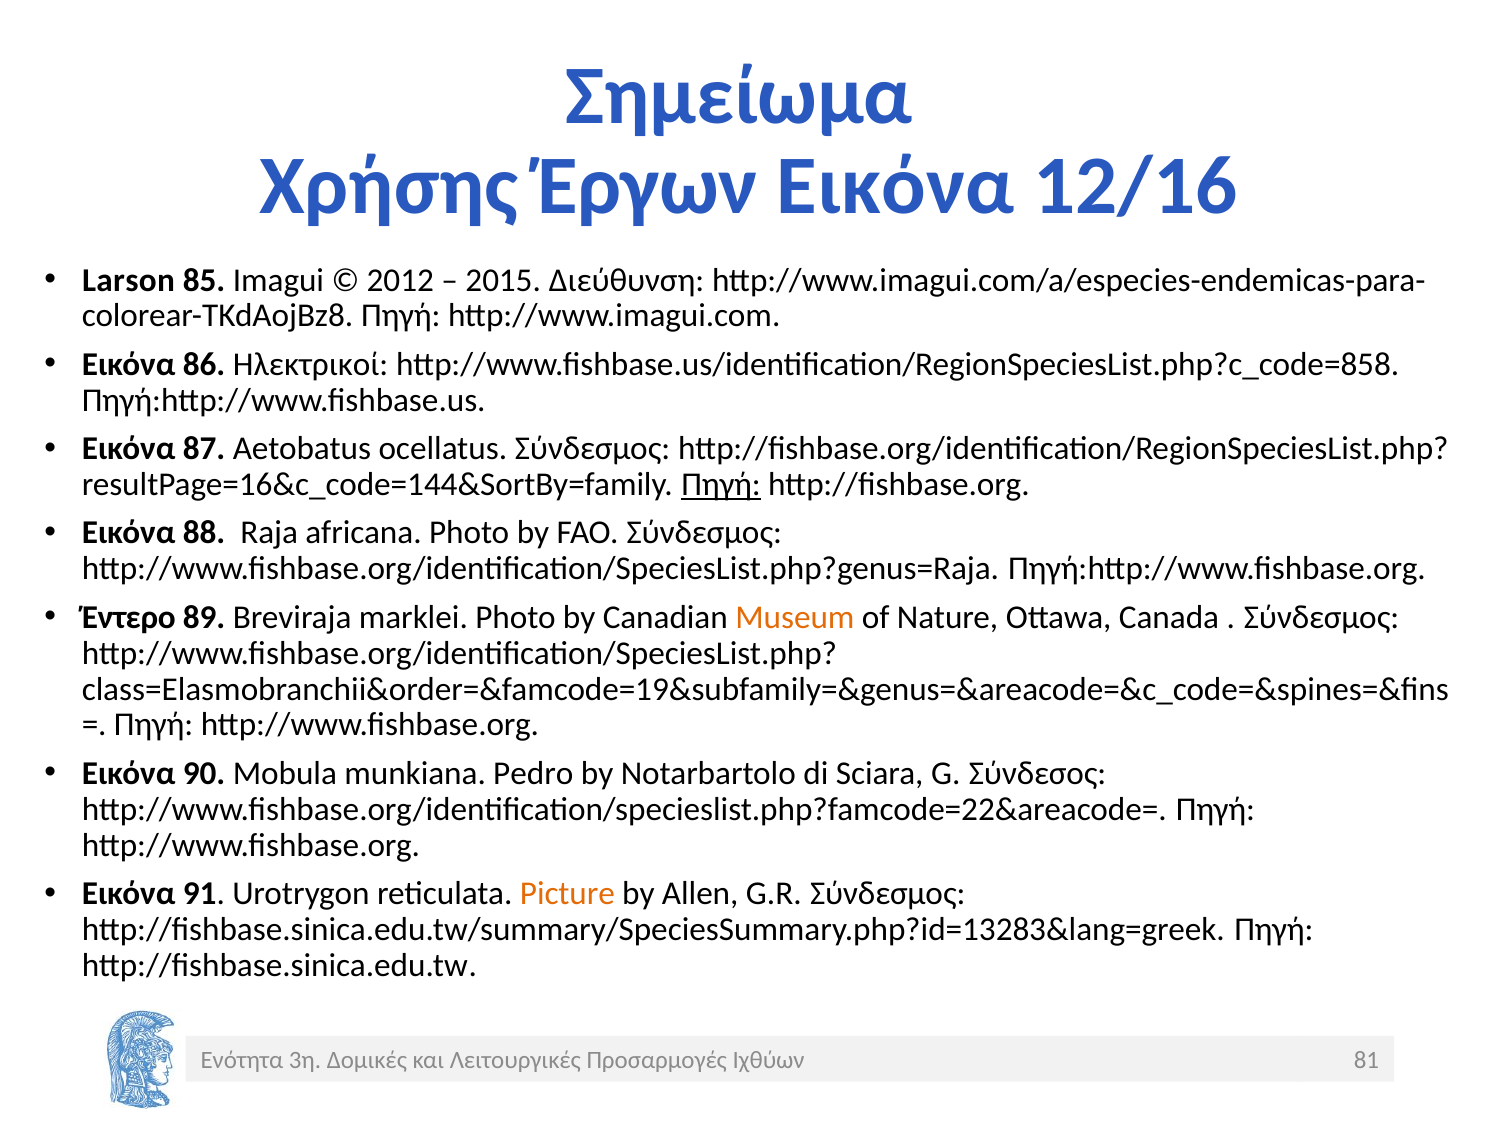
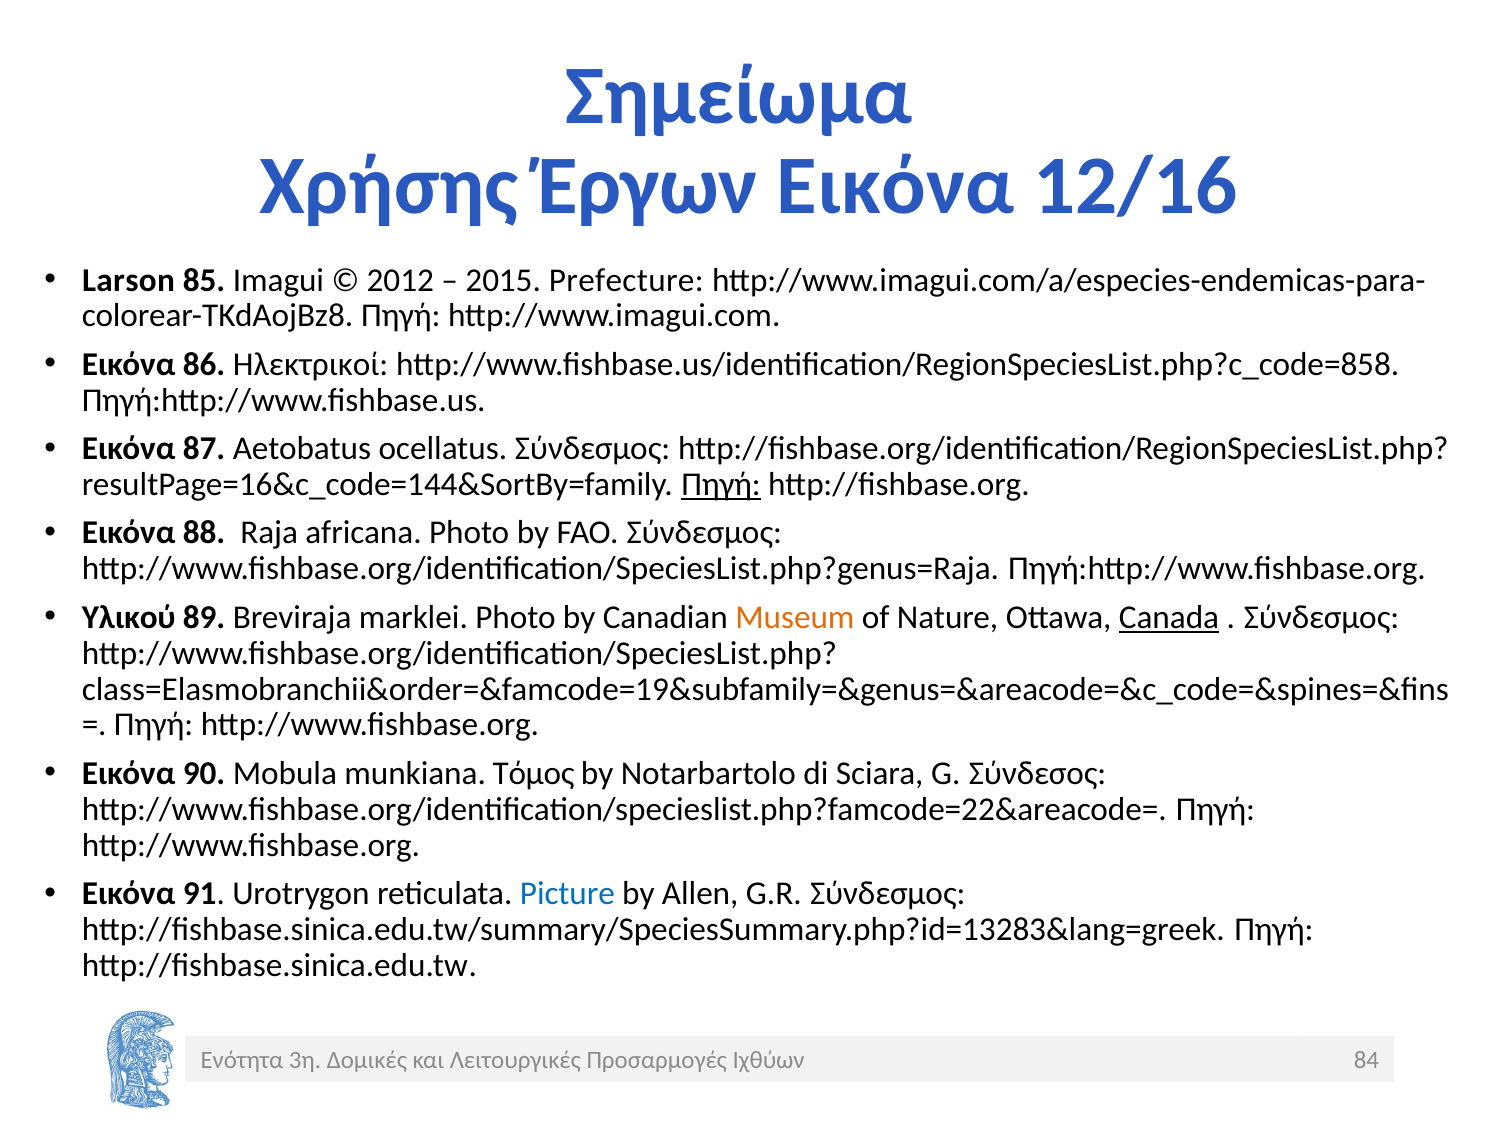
Διεύθυνση: Διεύθυνση -> Prefecture
Έντερο: Έντερο -> Υλικού
Canada underline: none -> present
Pedro: Pedro -> Τόμος
Picture colour: orange -> blue
81: 81 -> 84
